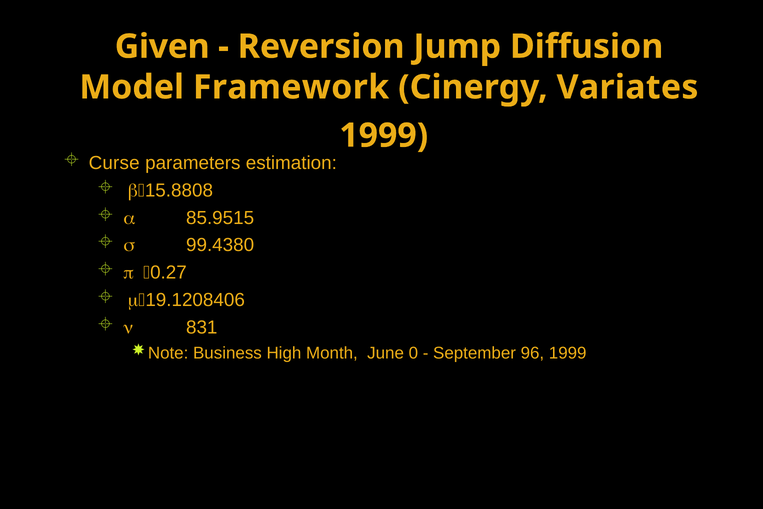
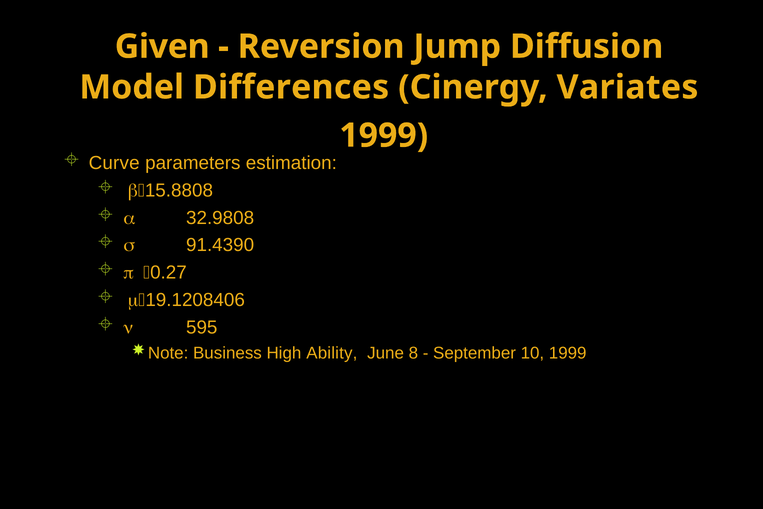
Framework: Framework -> Differences
Curse: Curse -> Curve
85.9515: 85.9515 -> 32.9808
99.4380: 99.4380 -> 91.4390
831: 831 -> 595
Month: Month -> Ability
0: 0 -> 8
96: 96 -> 10
